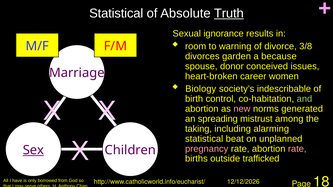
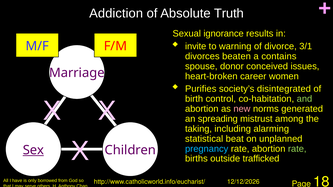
Statistical at (116, 13): Statistical -> Addiction
Truth underline: present -> none
room: room -> invite
3/8: 3/8 -> 3/1
garden: garden -> beaten
because: because -> contains
Biology: Biology -> Purifies
indescribable: indescribable -> disintegrated
pregnancy colour: pink -> light blue
rate at (297, 149) colour: pink -> light green
